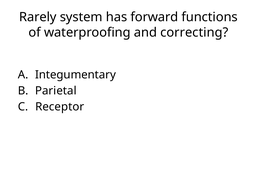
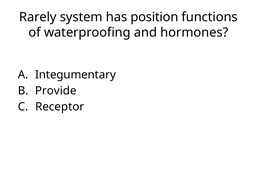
forward: forward -> position
correcting: correcting -> hormones
Parietal: Parietal -> Provide
